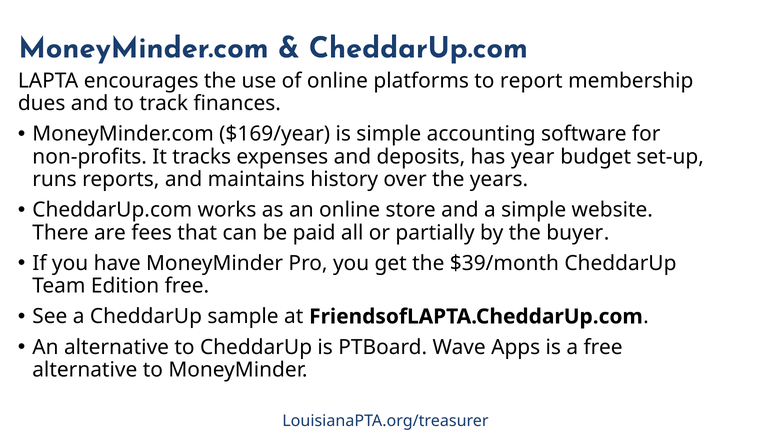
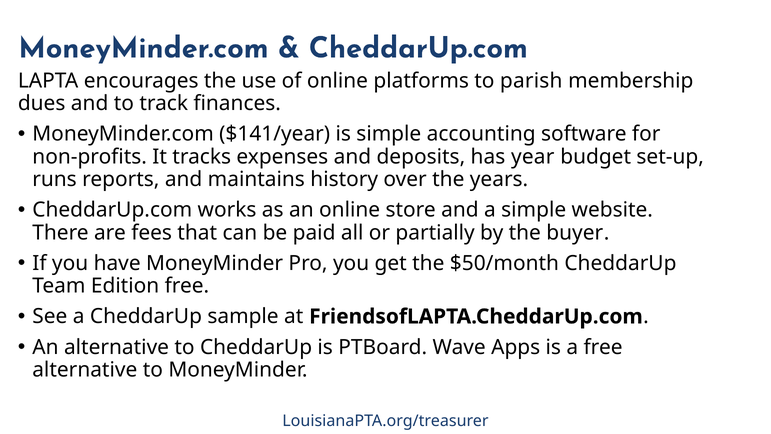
report: report -> parish
$169/year: $169/year -> $141/year
$39/month: $39/month -> $50/month
